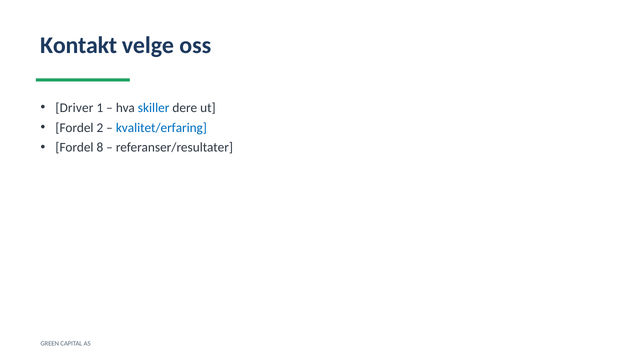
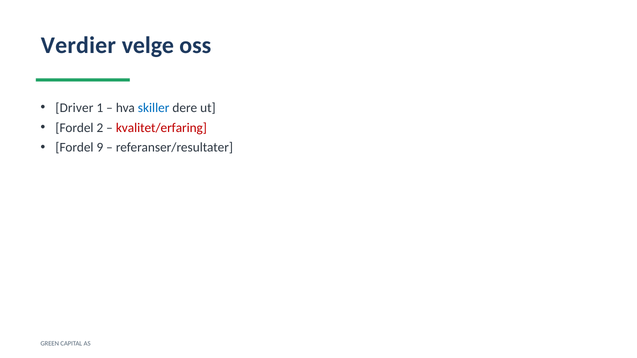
Kontakt: Kontakt -> Verdier
kvalitet/erfaring colour: blue -> red
8: 8 -> 9
